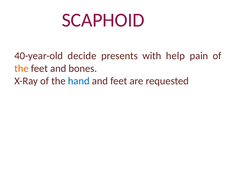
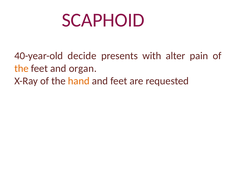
help: help -> alter
bones: bones -> organ
hand colour: blue -> orange
